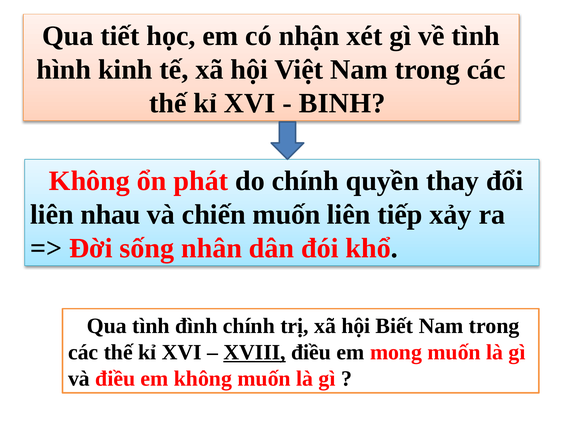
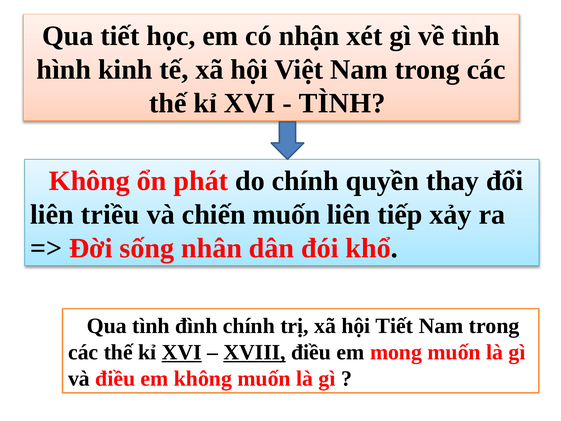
BINH at (342, 103): BINH -> TÌNH
nhau: nhau -> triều
hội Biết: Biết -> Tiết
XVI at (182, 352) underline: none -> present
